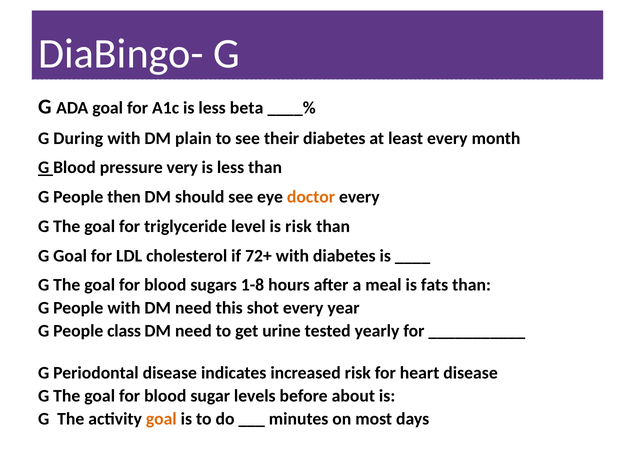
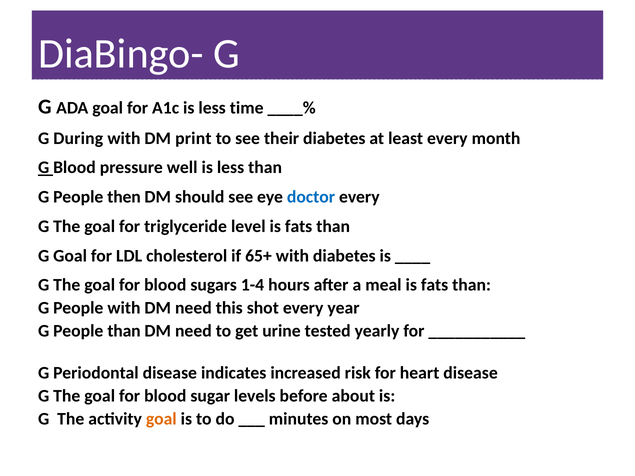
beta: beta -> time
plain: plain -> print
very: very -> well
doctor colour: orange -> blue
level is risk: risk -> fats
72+: 72+ -> 65+
1-8: 1-8 -> 1-4
People class: class -> than
